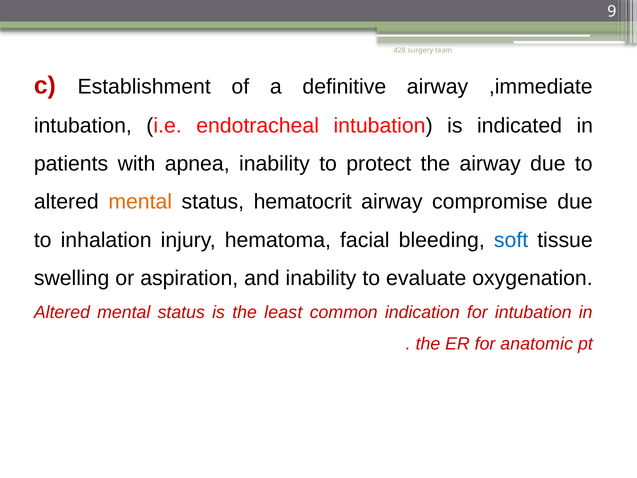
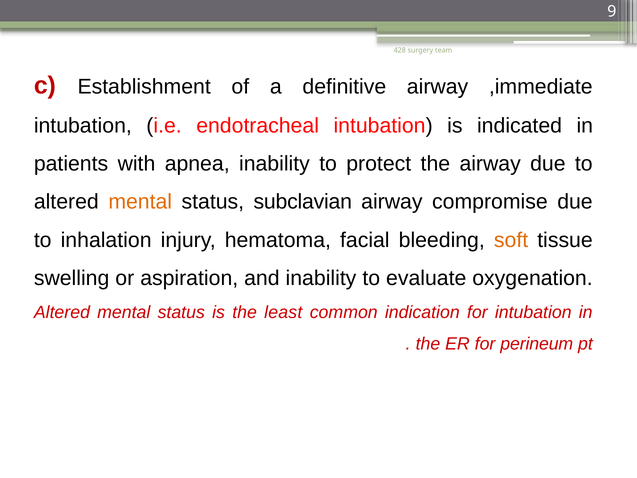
hematocrit: hematocrit -> subclavian
soft colour: blue -> orange
anatomic: anatomic -> perineum
